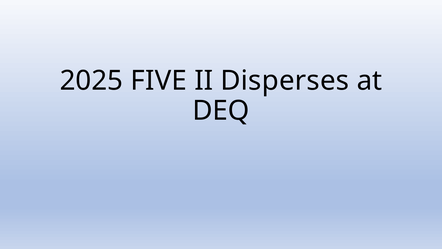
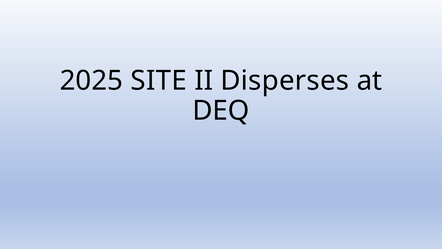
FIVE: FIVE -> SITE
